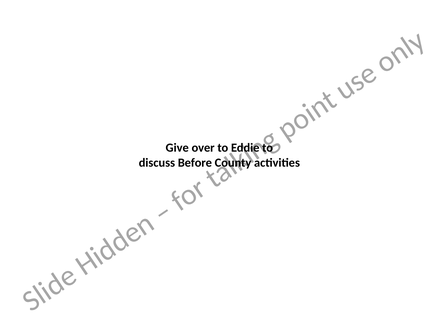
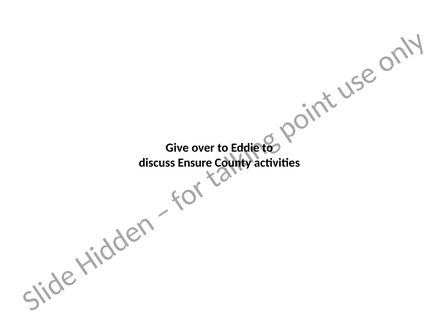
Before: Before -> Ensure
